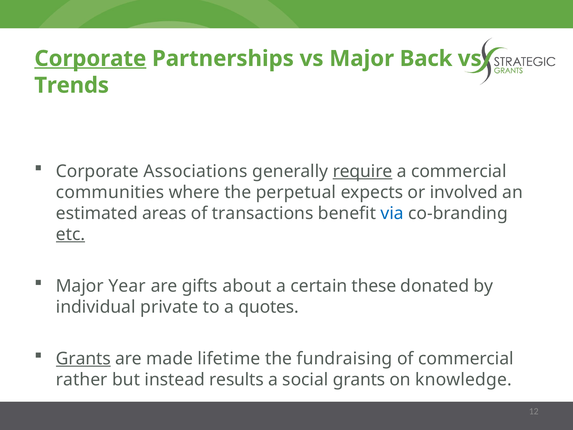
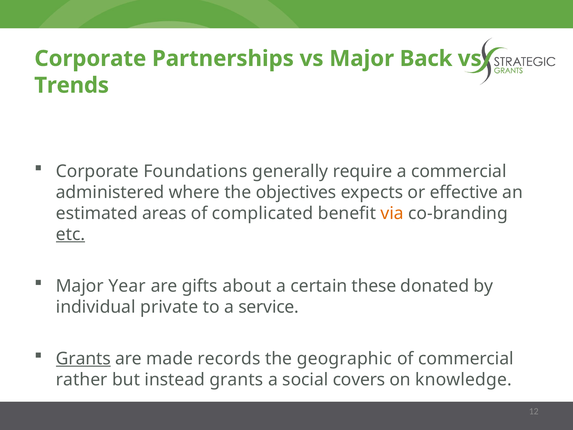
Corporate at (90, 59) underline: present -> none
Associations: Associations -> Foundations
require underline: present -> none
communities: communities -> administered
perpetual: perpetual -> objectives
involved: involved -> effective
transactions: transactions -> complicated
via colour: blue -> orange
quotes: quotes -> service
lifetime: lifetime -> records
fundraising: fundraising -> geographic
instead results: results -> grants
social grants: grants -> covers
